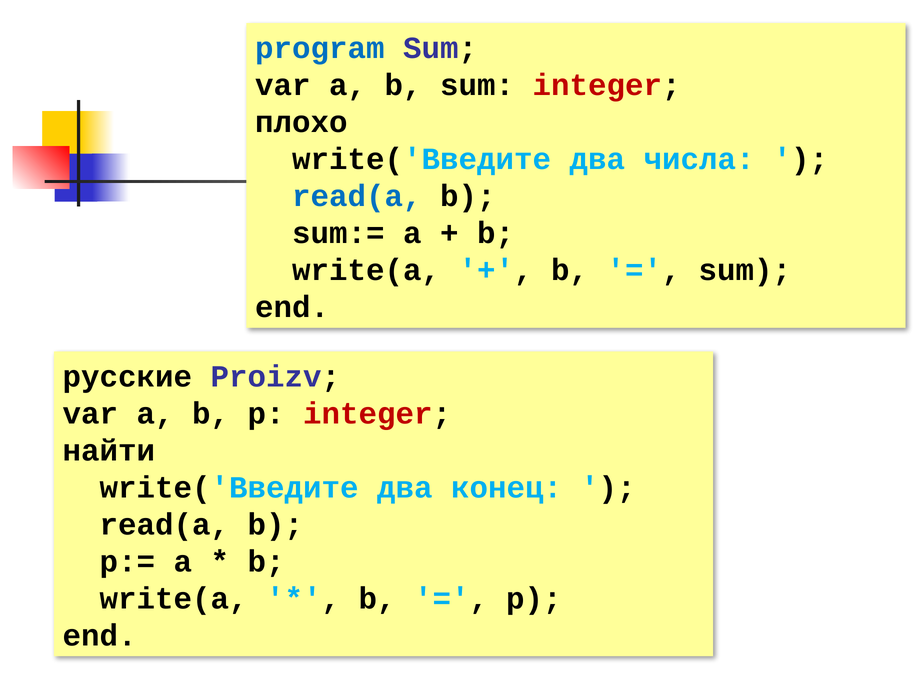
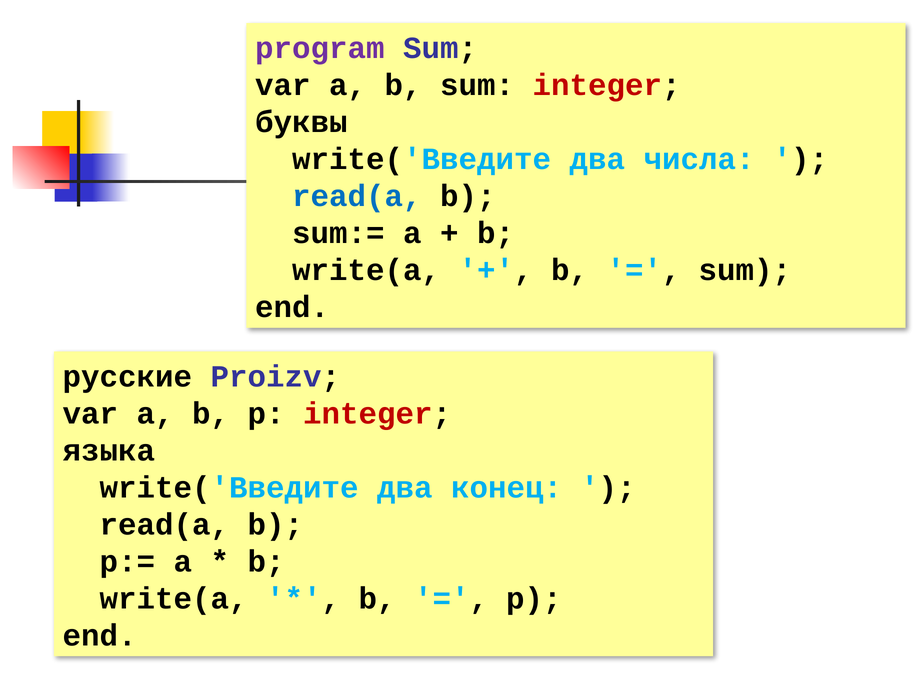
program colour: blue -> purple
плохо: плохо -> буквы
найти: найти -> языка
